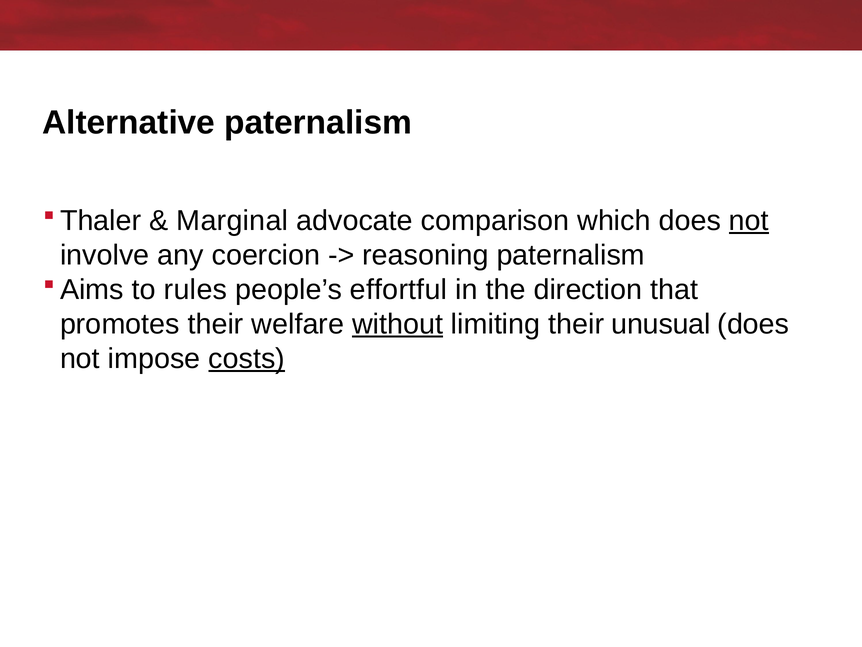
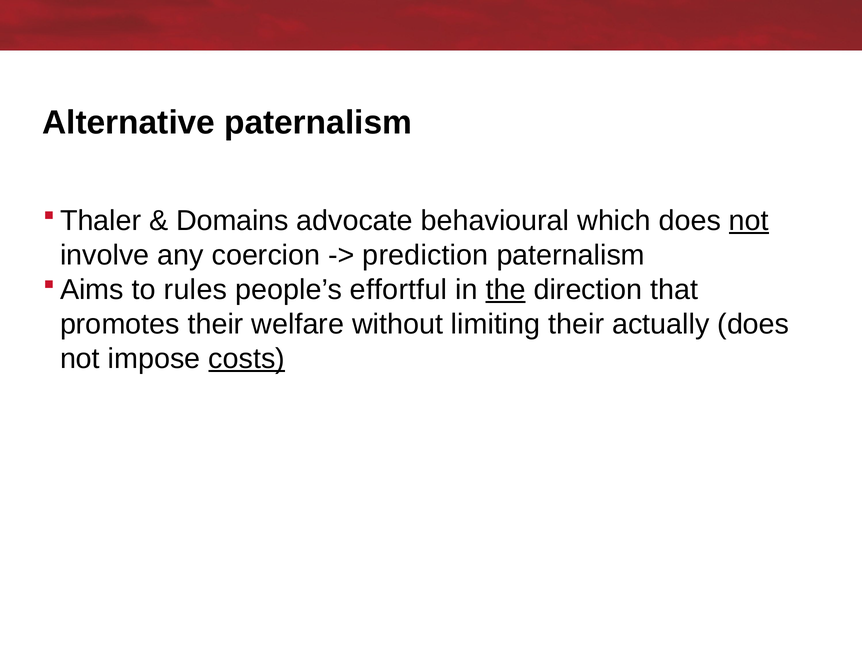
Marginal: Marginal -> Domains
comparison: comparison -> behavioural
reasoning: reasoning -> prediction
the underline: none -> present
without underline: present -> none
unusual: unusual -> actually
